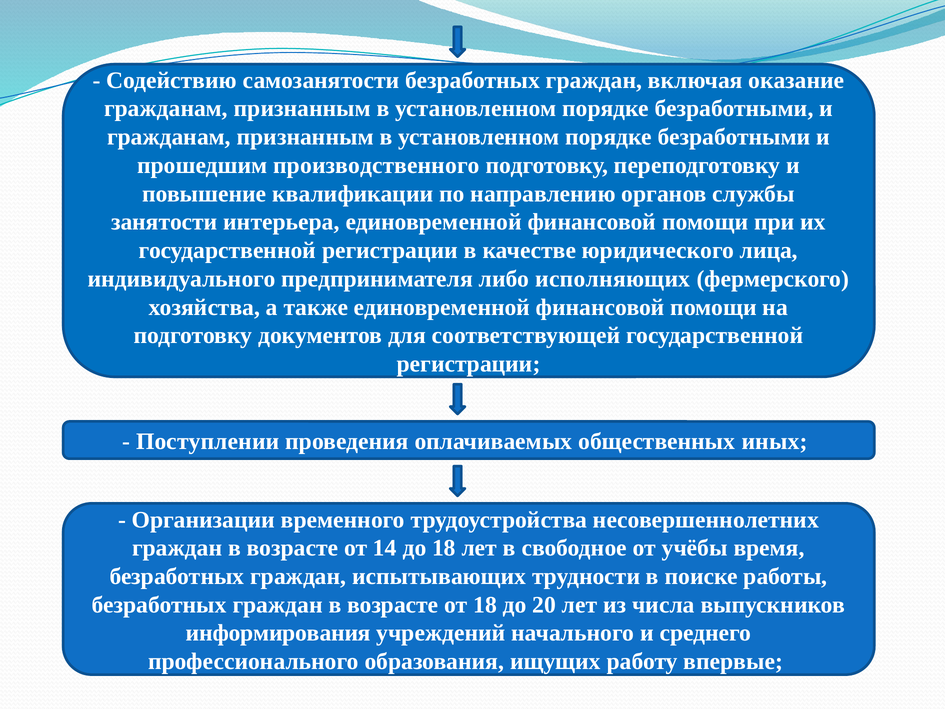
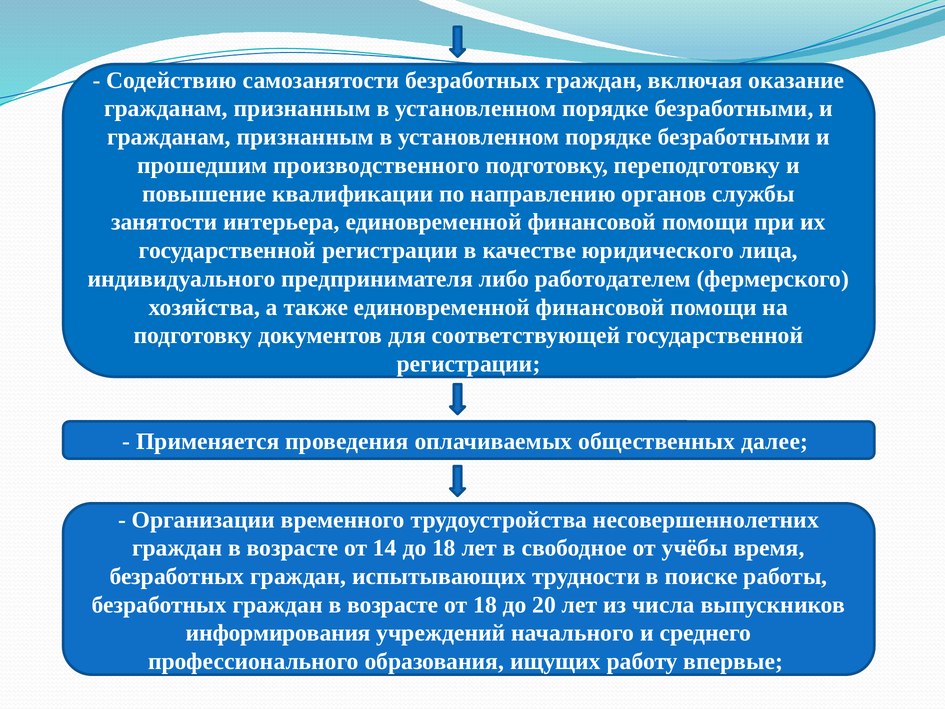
исполняющих: исполняющих -> работодателем
Поступлении: Поступлении -> Применяется
иных: иных -> далее
